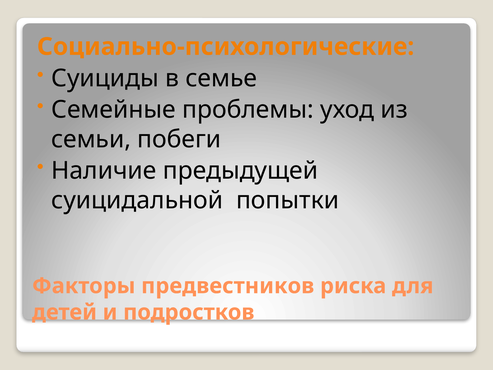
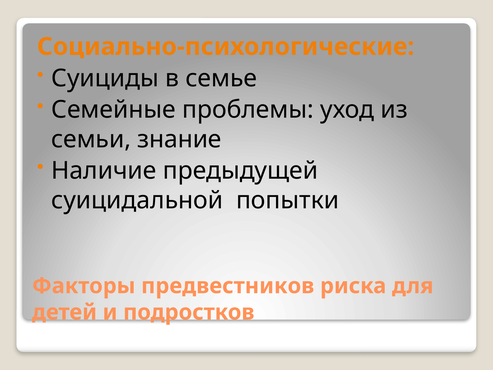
побеги: побеги -> знание
